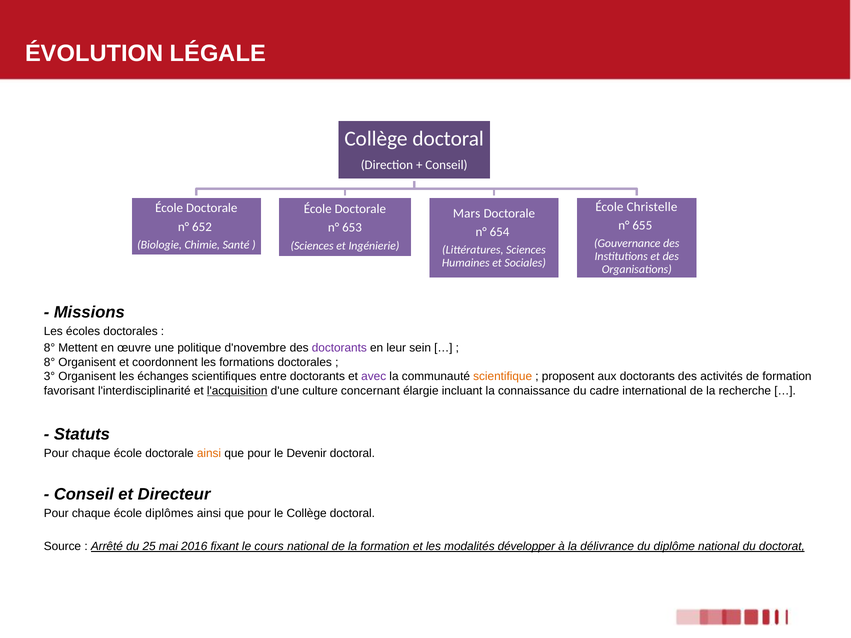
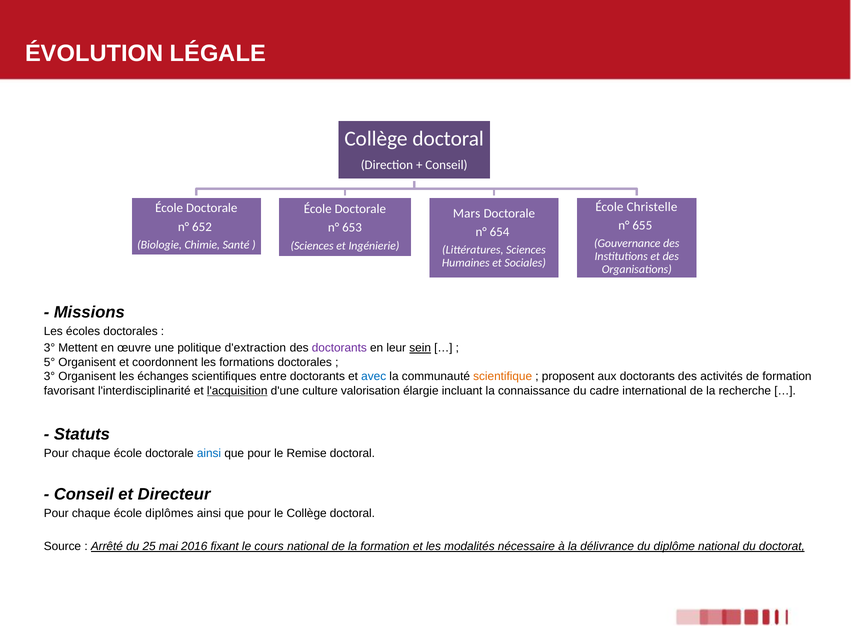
8° at (49, 348): 8° -> 3°
d'novembre: d'novembre -> d'extraction
sein underline: none -> present
8° at (49, 362): 8° -> 5°
avec colour: purple -> blue
concernant: concernant -> valorisation
ainsi at (209, 454) colour: orange -> blue
Devenir: Devenir -> Remise
développer: développer -> nécessaire
